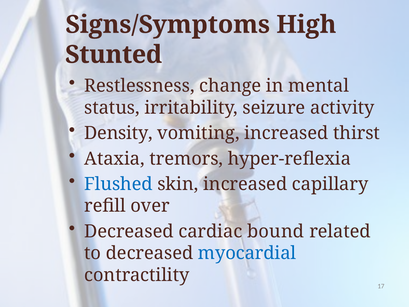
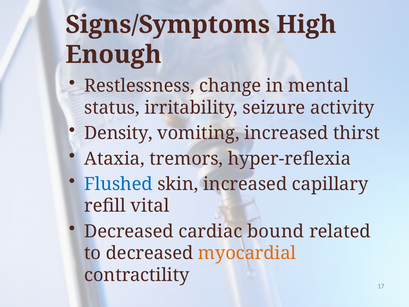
Stunted: Stunted -> Enough
over: over -> vital
myocardial colour: blue -> orange
